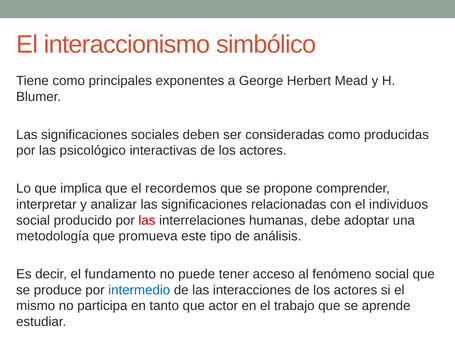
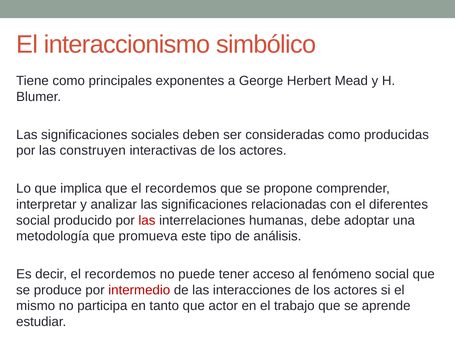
psicológico: psicológico -> construyen
individuos: individuos -> diferentes
decir el fundamento: fundamento -> recordemos
intermedio colour: blue -> red
